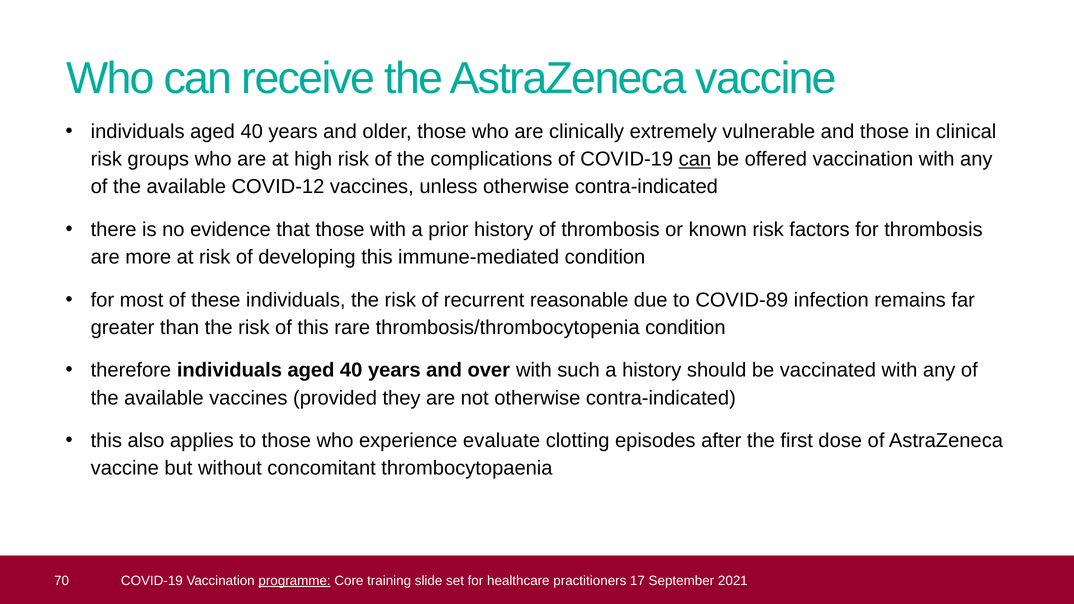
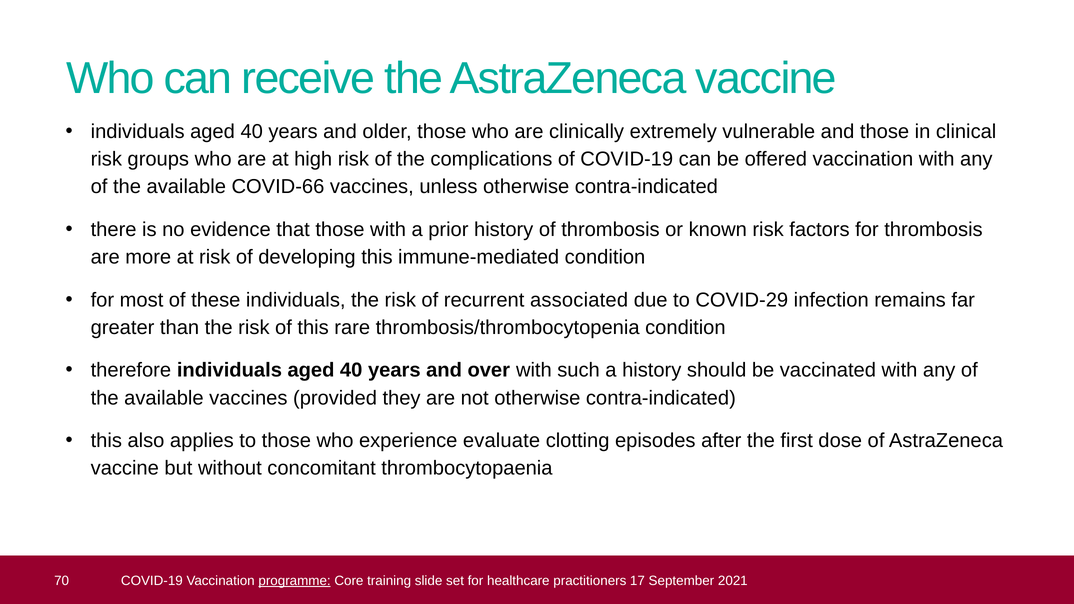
can at (695, 159) underline: present -> none
COVID-12: COVID-12 -> COVID-66
reasonable: reasonable -> associated
COVID-89: COVID-89 -> COVID-29
